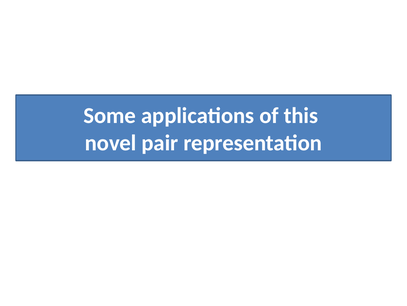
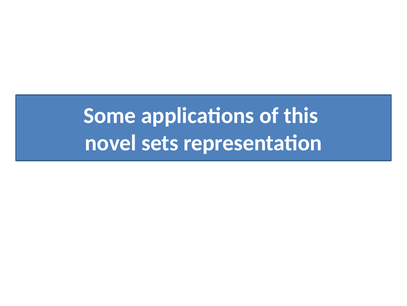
pair: pair -> sets
